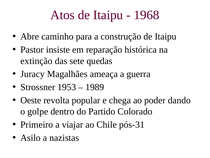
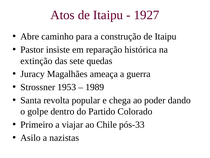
1968: 1968 -> 1927
Oeste: Oeste -> Santa
pós-31: pós-31 -> pós-33
